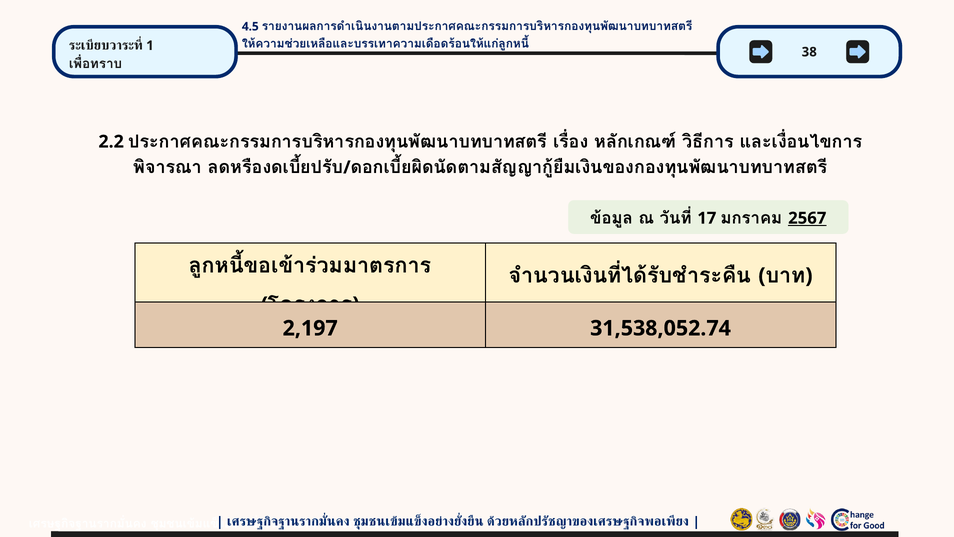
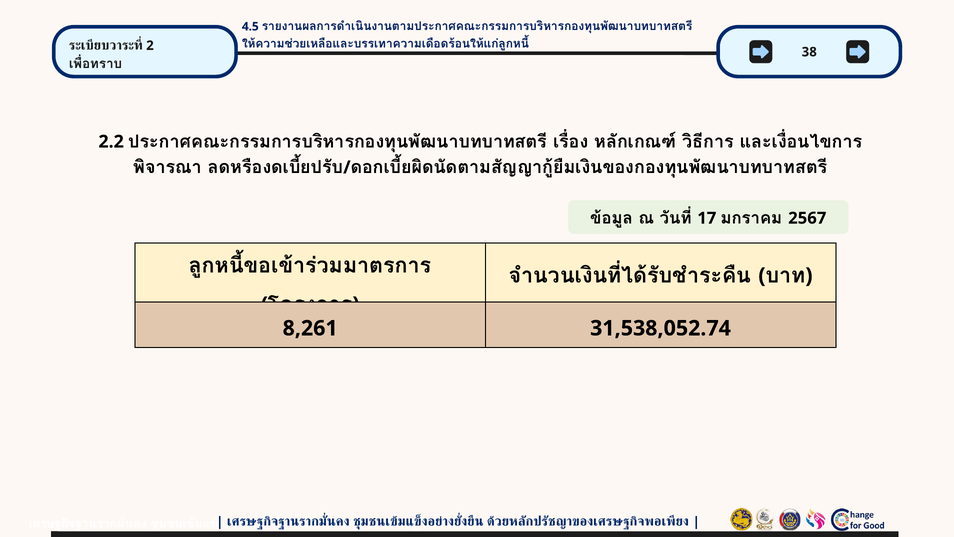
1: 1 -> 2
2567 underline: present -> none
2,197: 2,197 -> 8,261
